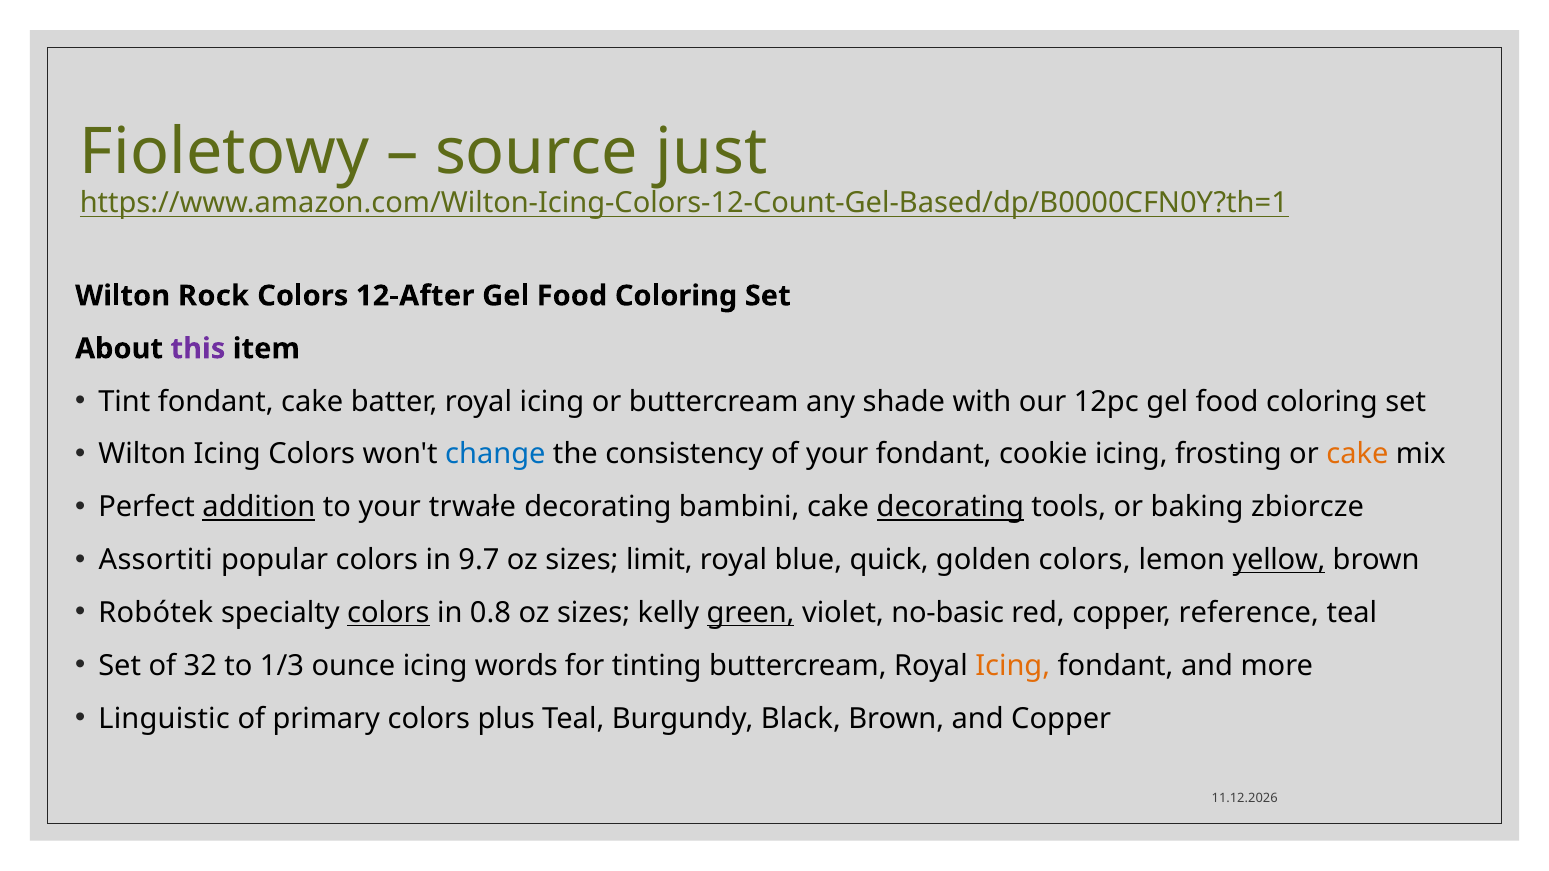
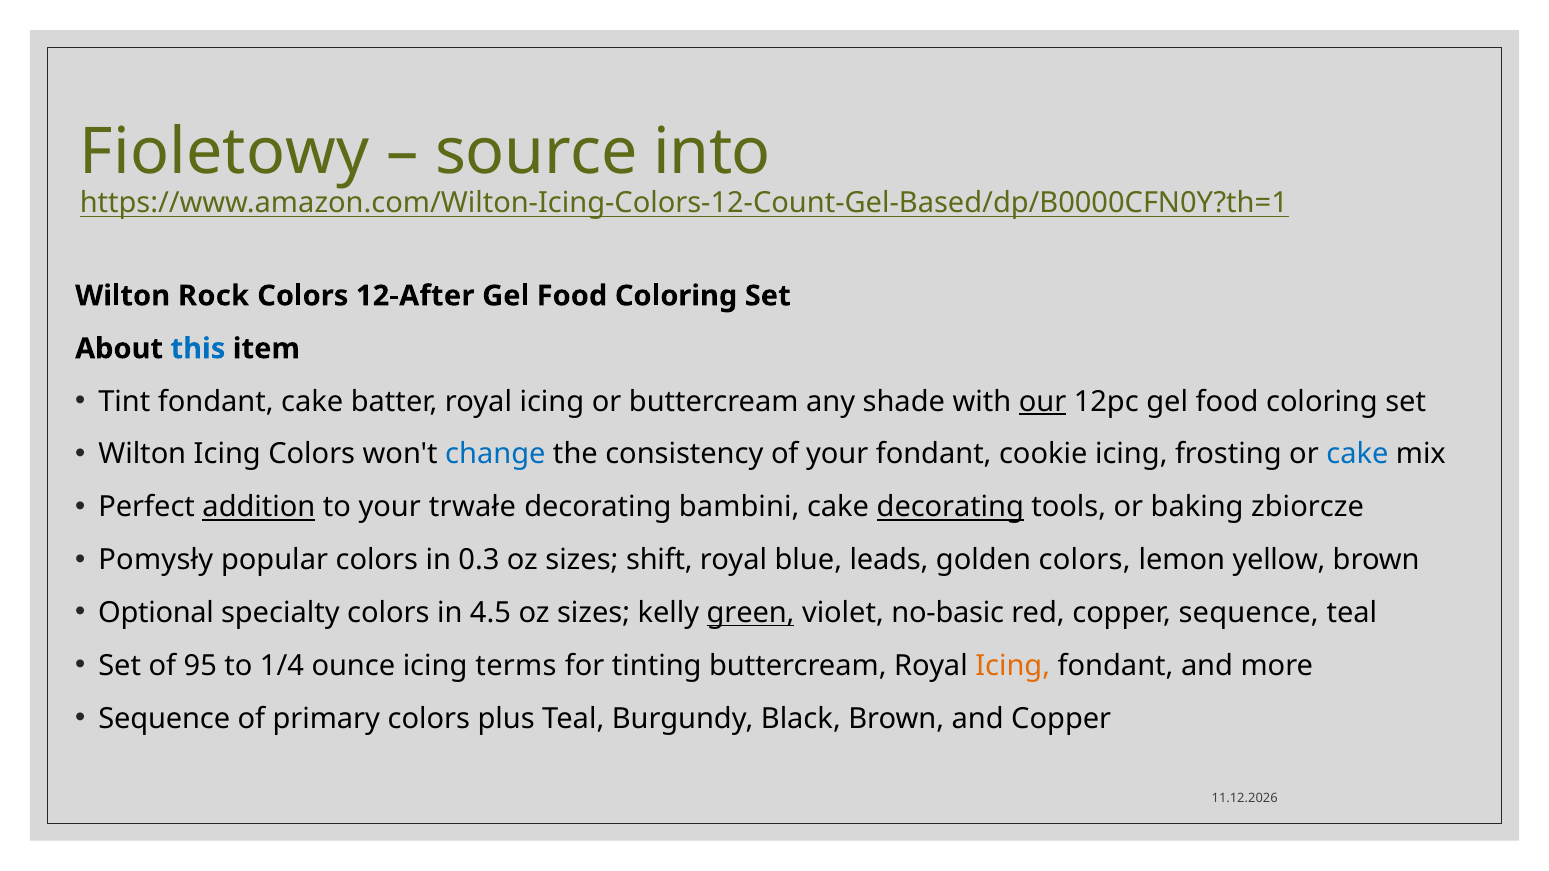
just: just -> into
this colour: purple -> blue
our underline: none -> present
cake at (1357, 455) colour: orange -> blue
Assortiti: Assortiti -> Pomysły
9.7: 9.7 -> 0.3
limit: limit -> shift
quick: quick -> leads
yellow underline: present -> none
Robótek: Robótek -> Optional
colors at (388, 613) underline: present -> none
0.8: 0.8 -> 4.5
copper reference: reference -> sequence
32: 32 -> 95
1/3: 1/3 -> 1/4
words: words -> terms
Linguistic at (164, 719): Linguistic -> Sequence
